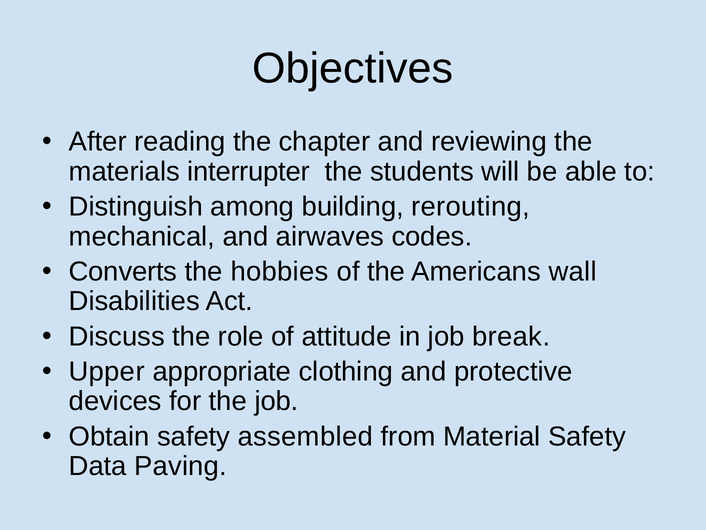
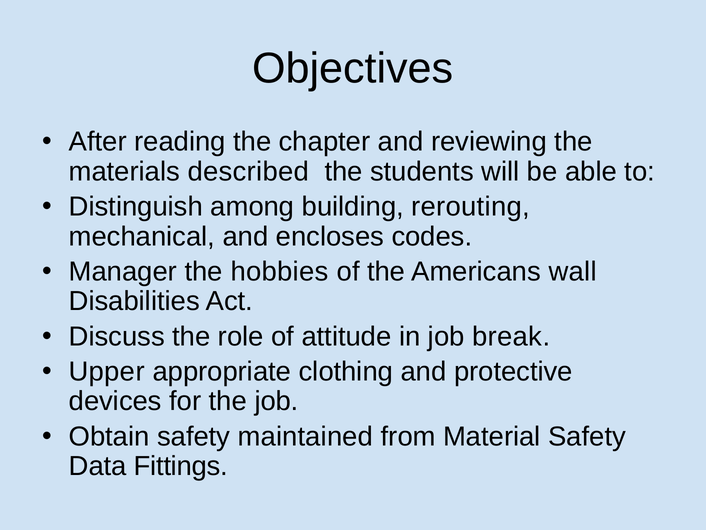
interrupter: interrupter -> described
airwaves: airwaves -> encloses
Converts: Converts -> Manager
assembled: assembled -> maintained
Paving: Paving -> Fittings
